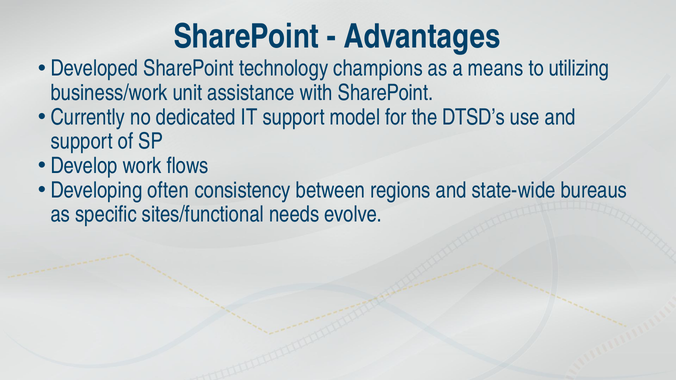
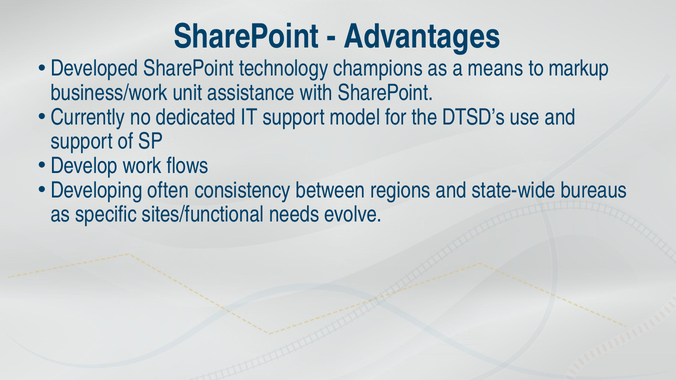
utilizing: utilizing -> markup
